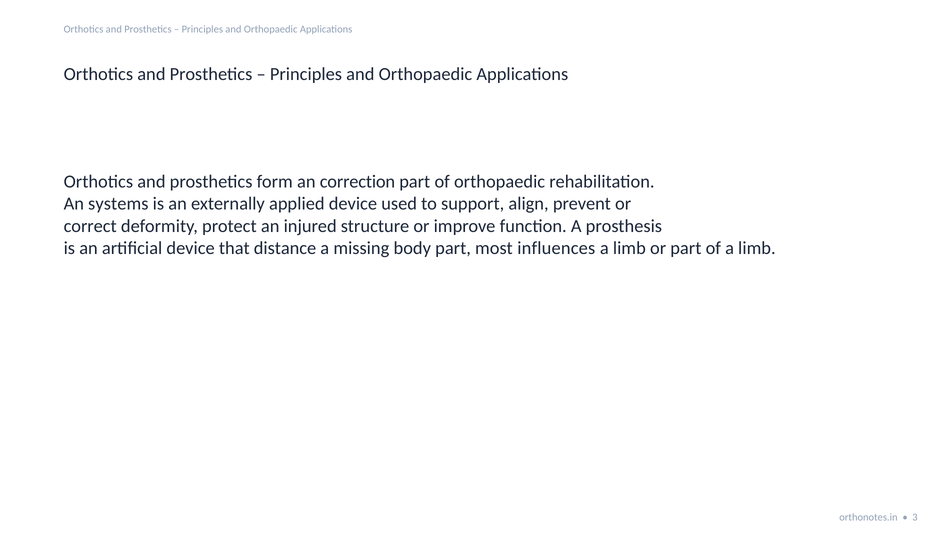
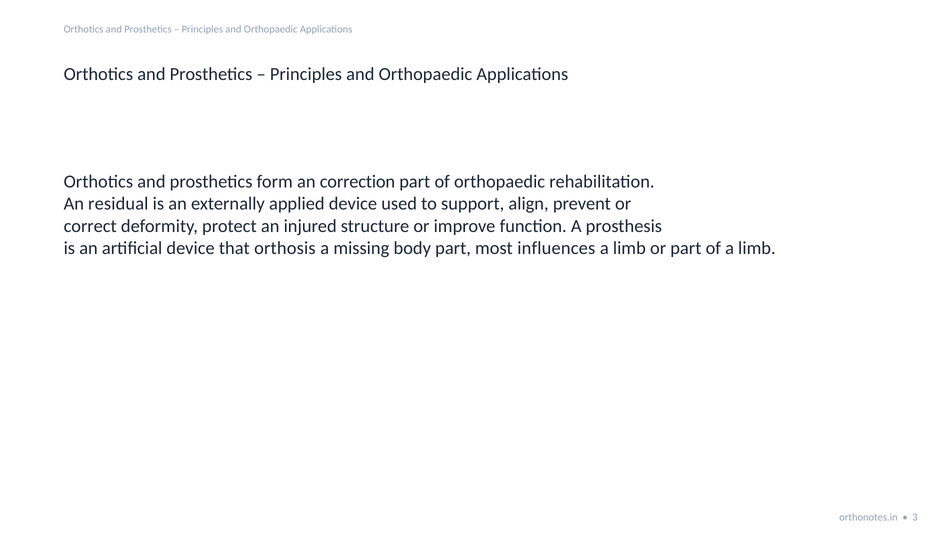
systems: systems -> residual
distance: distance -> orthosis
